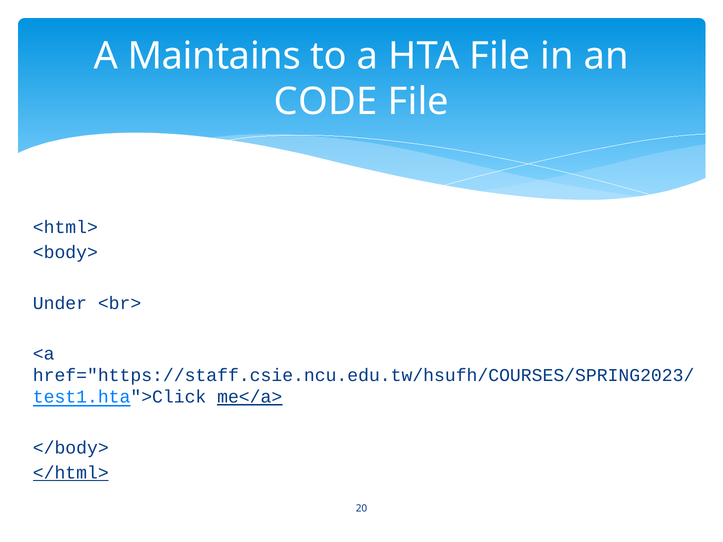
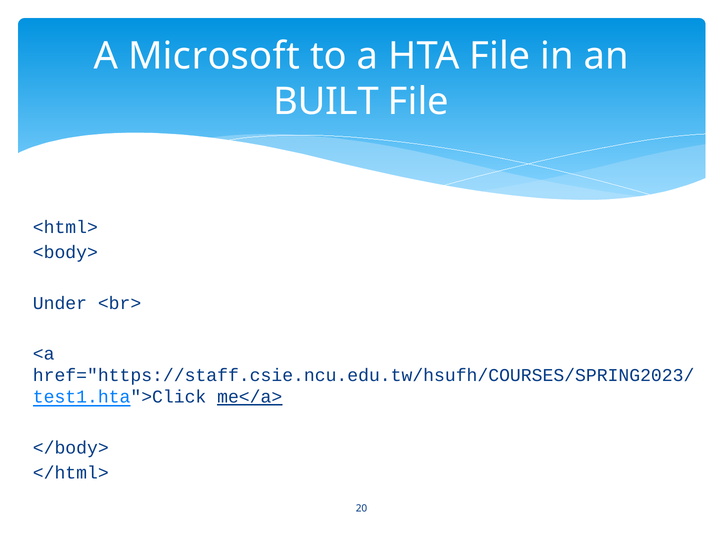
Maintains: Maintains -> Microsoft
CODE: CODE -> BUILT
</html> underline: present -> none
